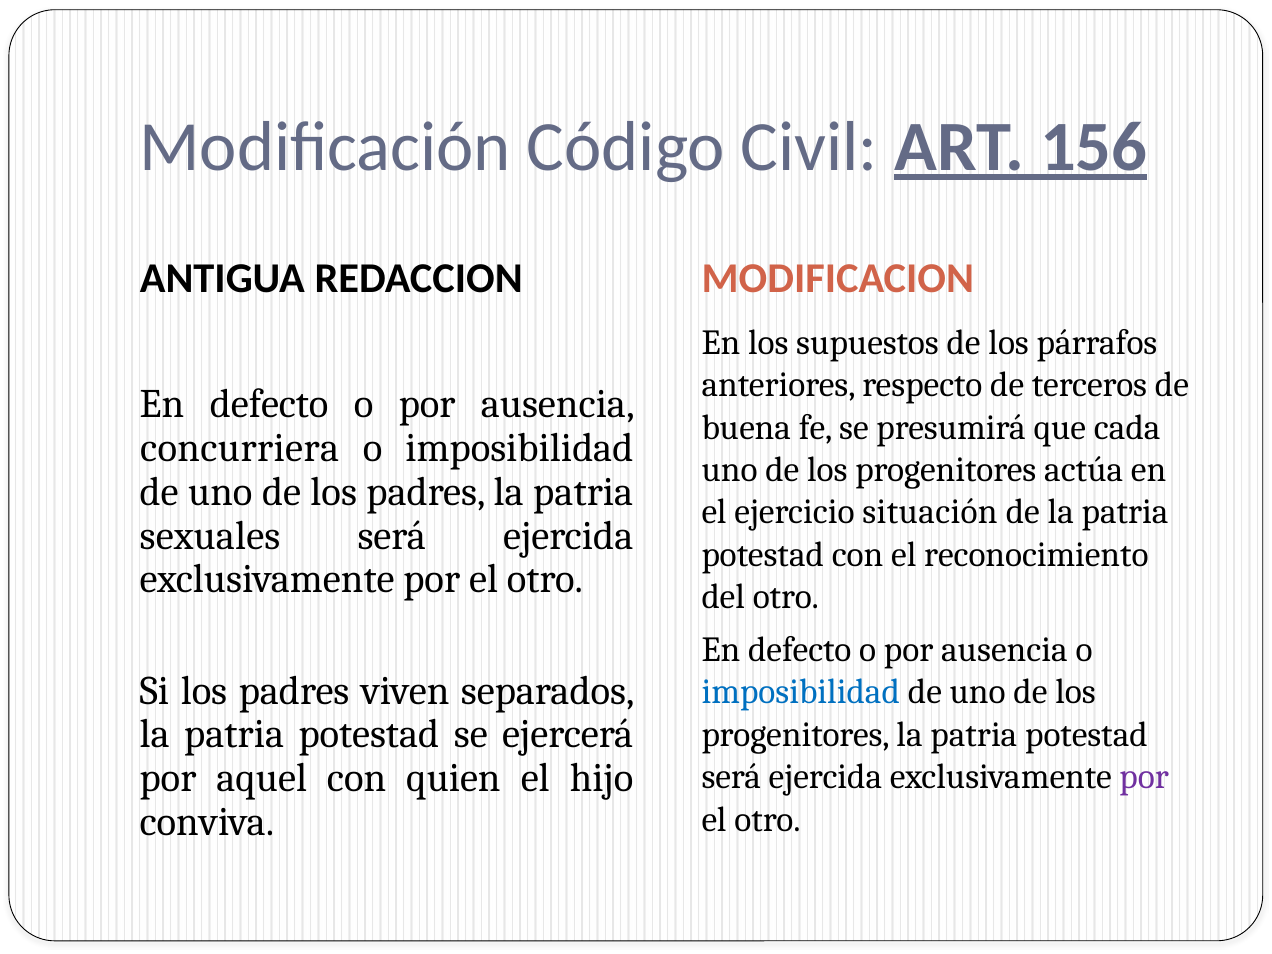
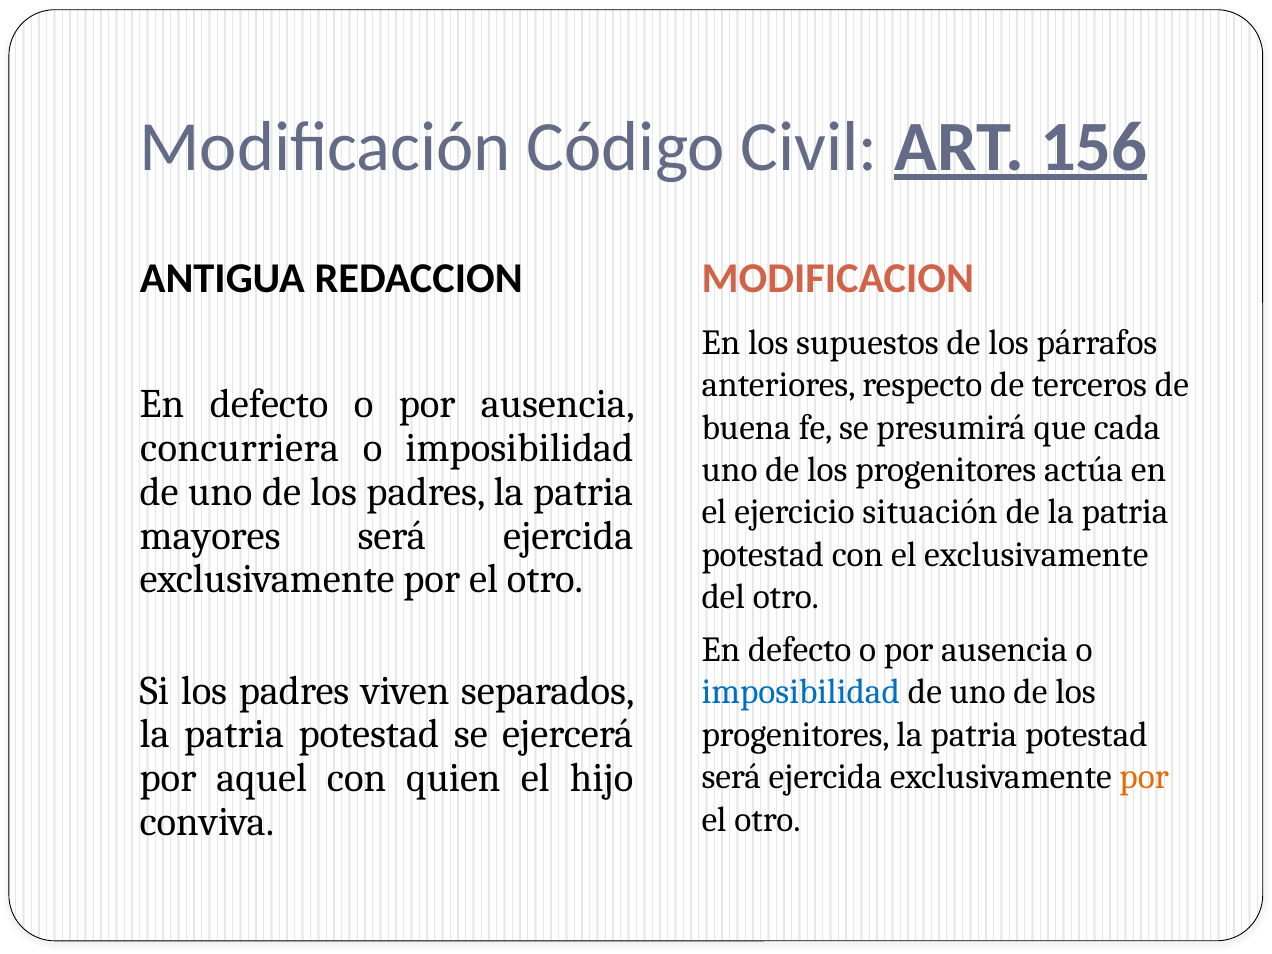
sexuales: sexuales -> mayores
el reconocimiento: reconocimiento -> exclusivamente
por at (1144, 777) colour: purple -> orange
